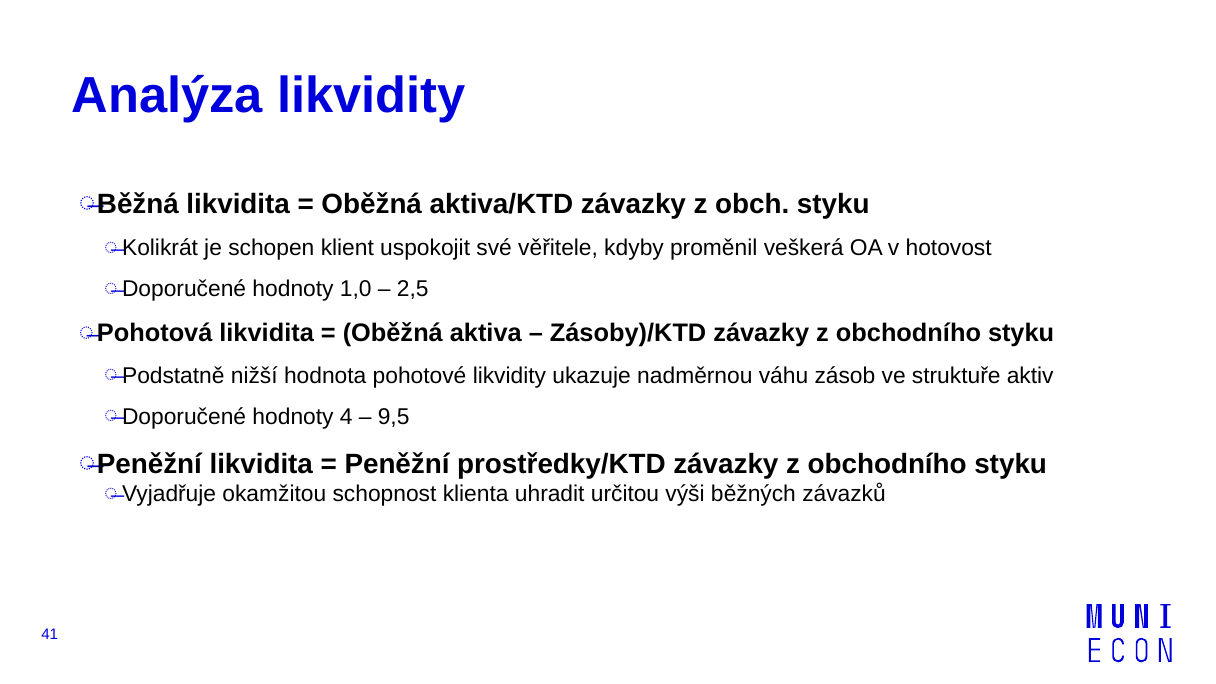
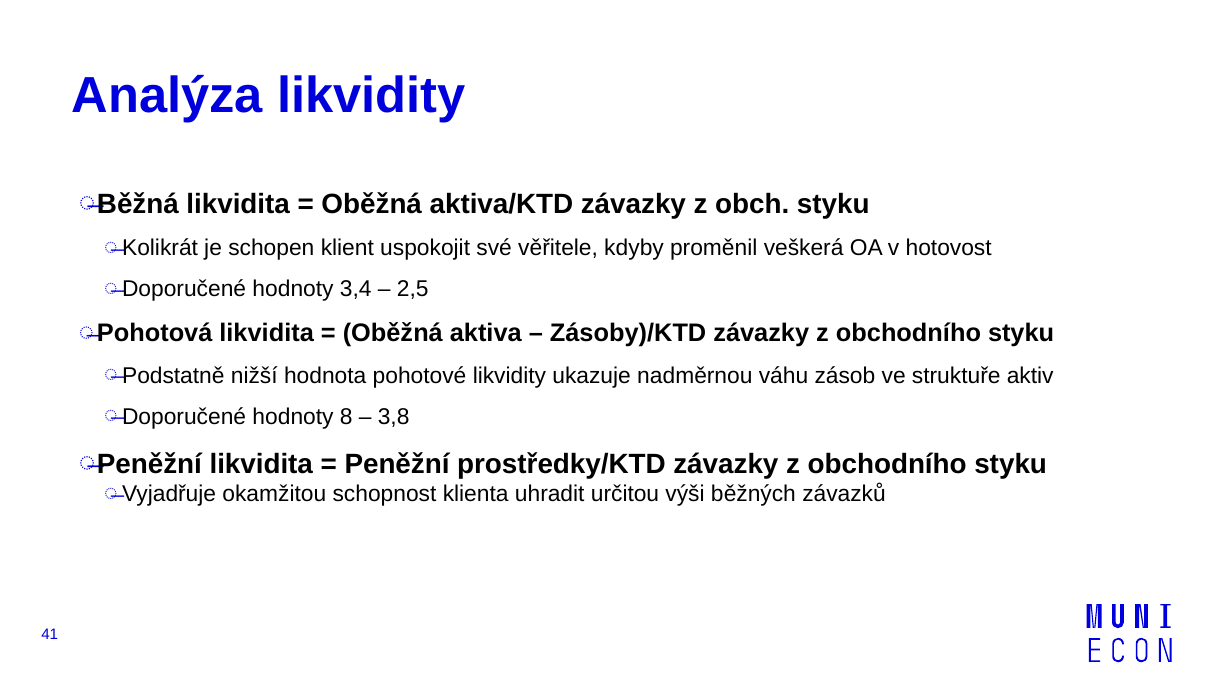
1,0: 1,0 -> 3,4
4: 4 -> 8
9,5: 9,5 -> 3,8
